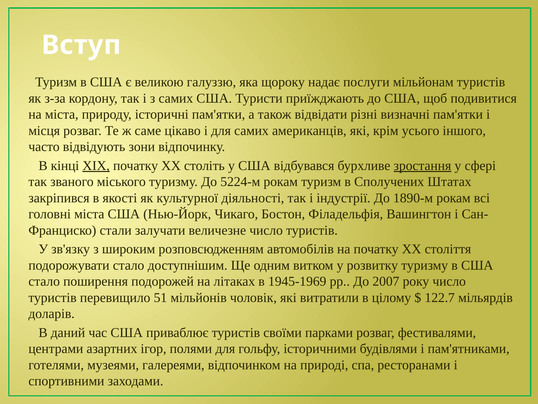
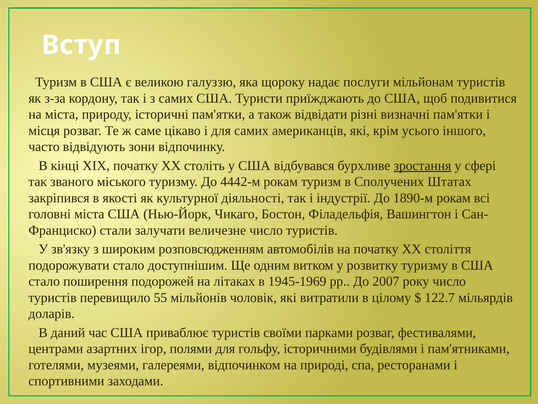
XIX underline: present -> none
5224-м: 5224-м -> 4442-м
51: 51 -> 55
